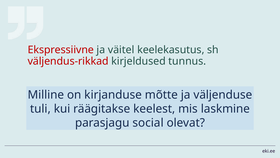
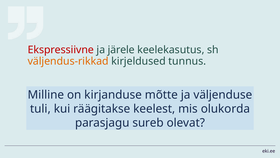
väitel: väitel -> järele
väljendus-rikkad colour: red -> orange
laskmine: laskmine -> olukorda
social: social -> sureb
